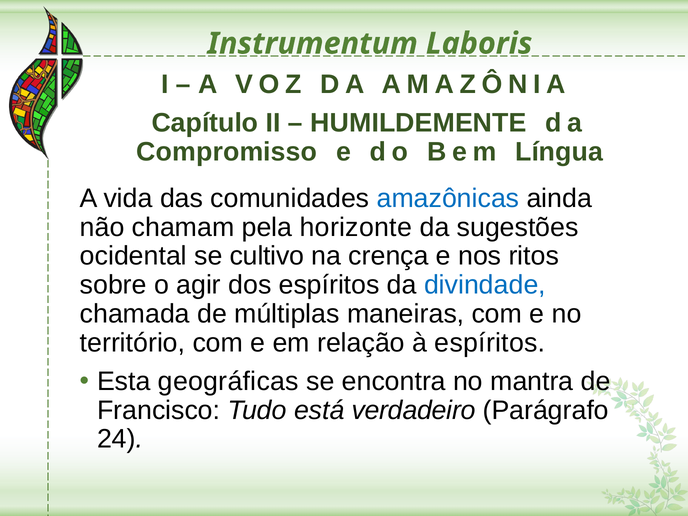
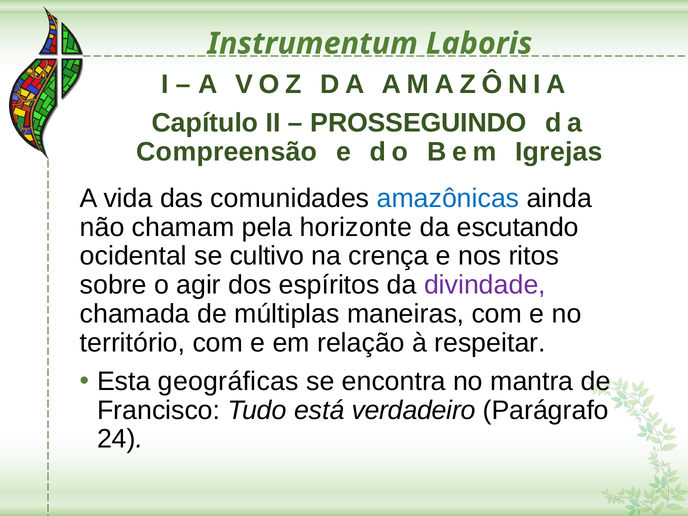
HUMILDEMENTE: HUMILDEMENTE -> PROSSEGUINDO
Compromisso: Compromisso -> Compreensão
Língua: Língua -> Igrejas
sugestões: sugestões -> escutando
divindade colour: blue -> purple
à espíritos: espíritos -> respeitar
